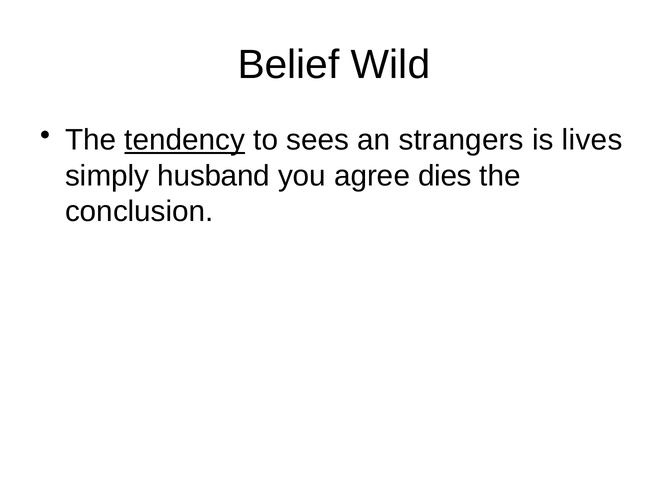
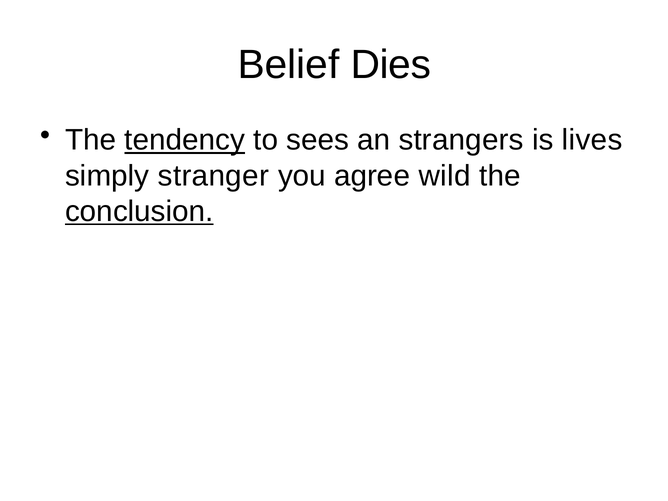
Wild: Wild -> Dies
husband: husband -> stranger
dies: dies -> wild
conclusion underline: none -> present
